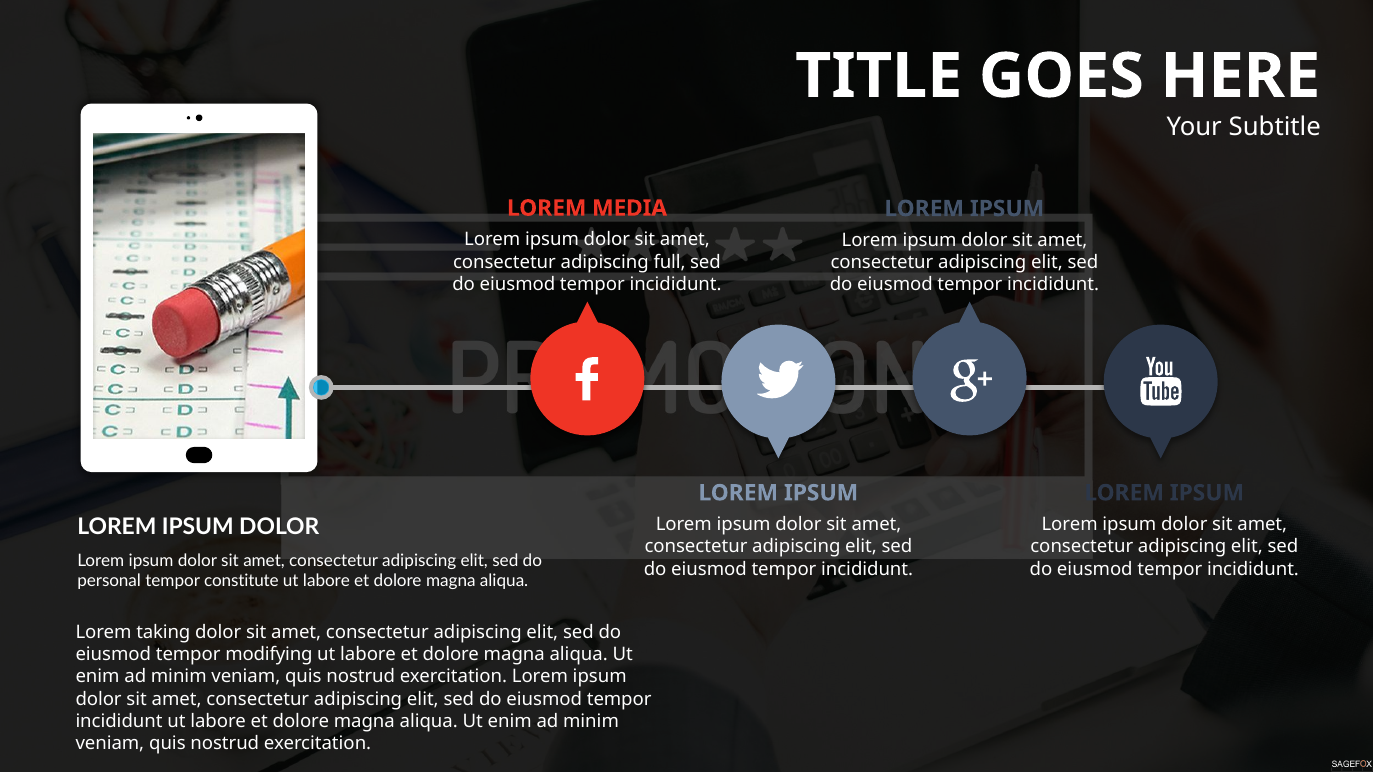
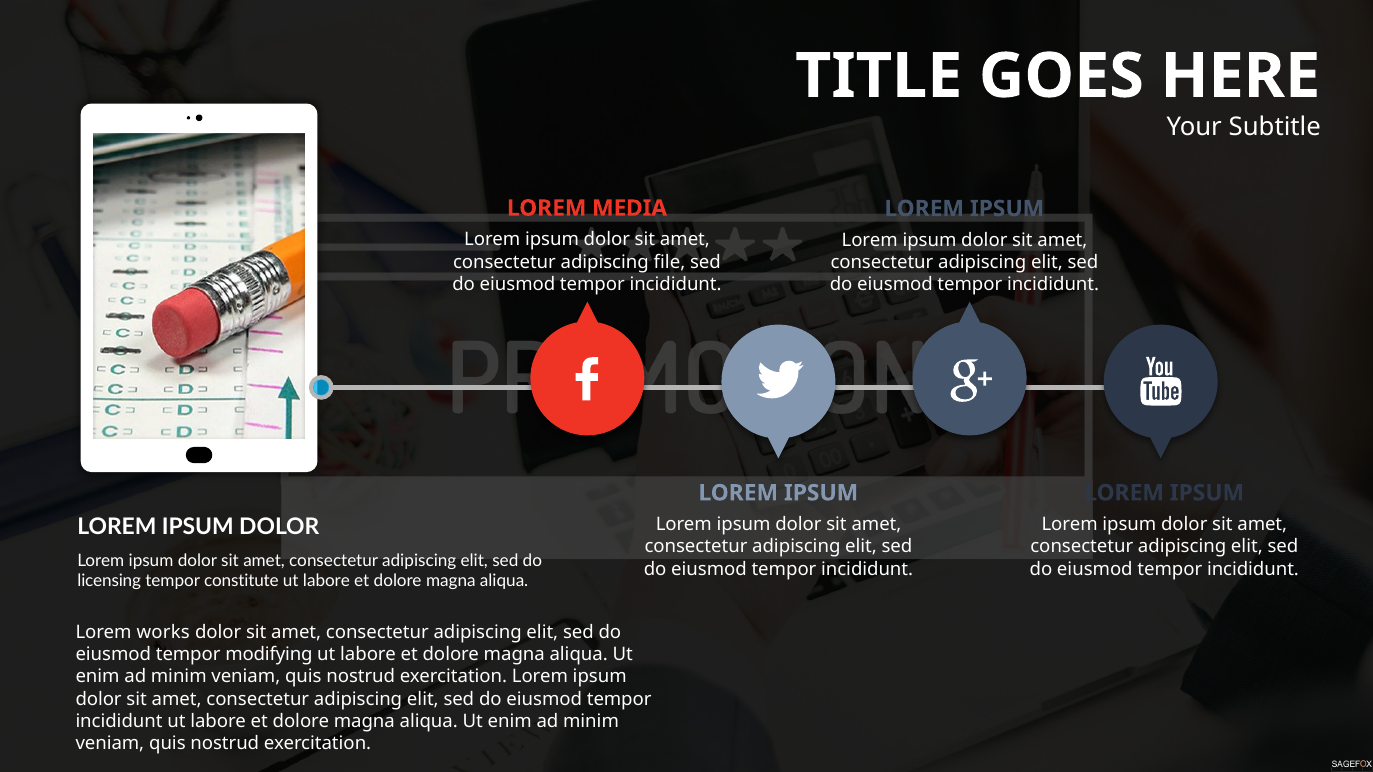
full: full -> file
personal: personal -> licensing
taking: taking -> works
